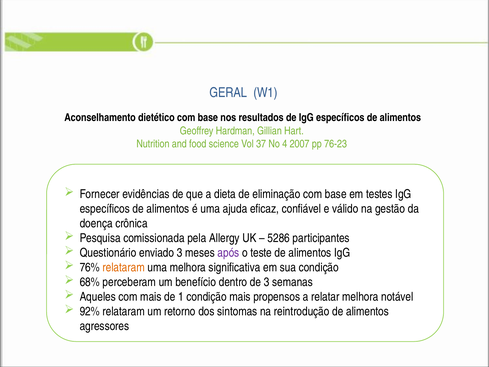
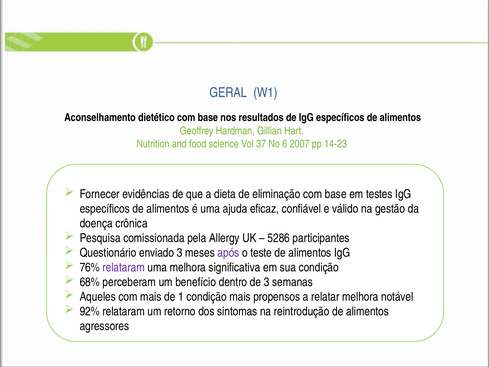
4: 4 -> 6
76-23: 76-23 -> 14-23
relataram at (124, 267) colour: orange -> purple
